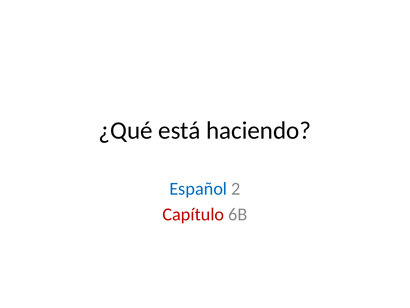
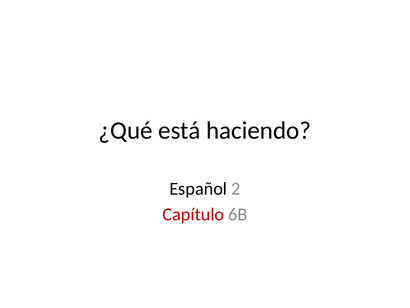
Español colour: blue -> black
